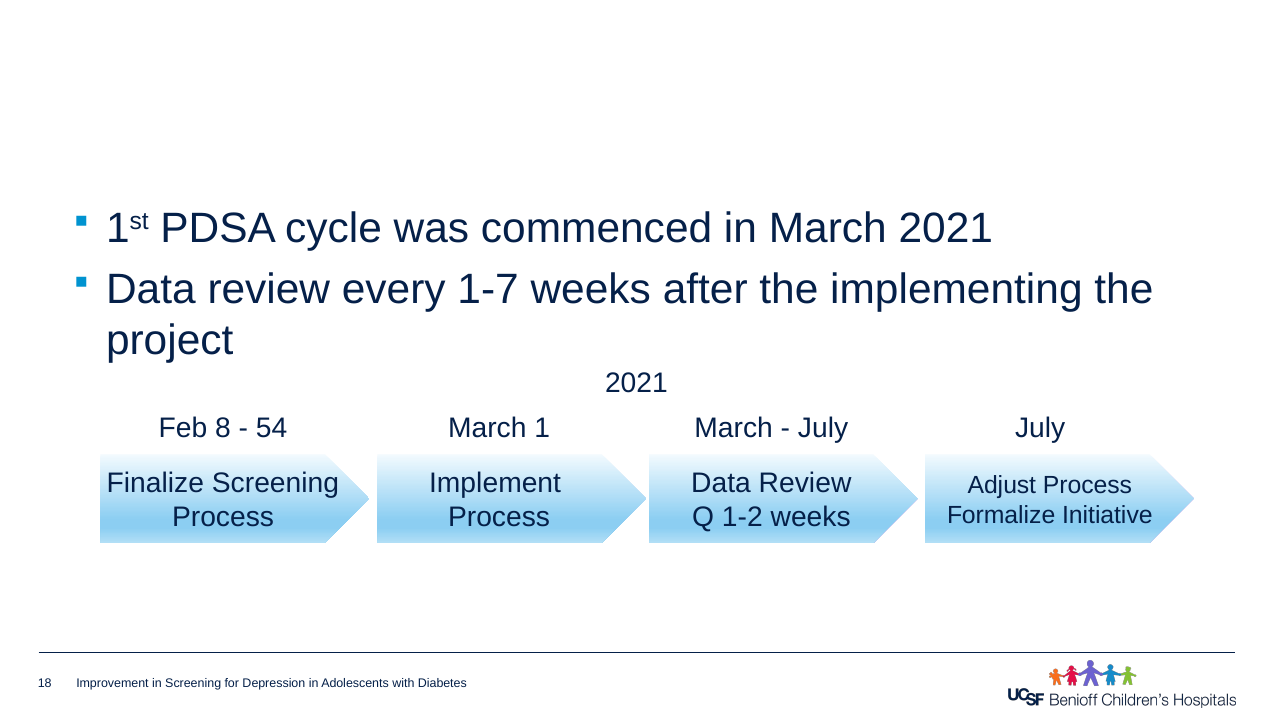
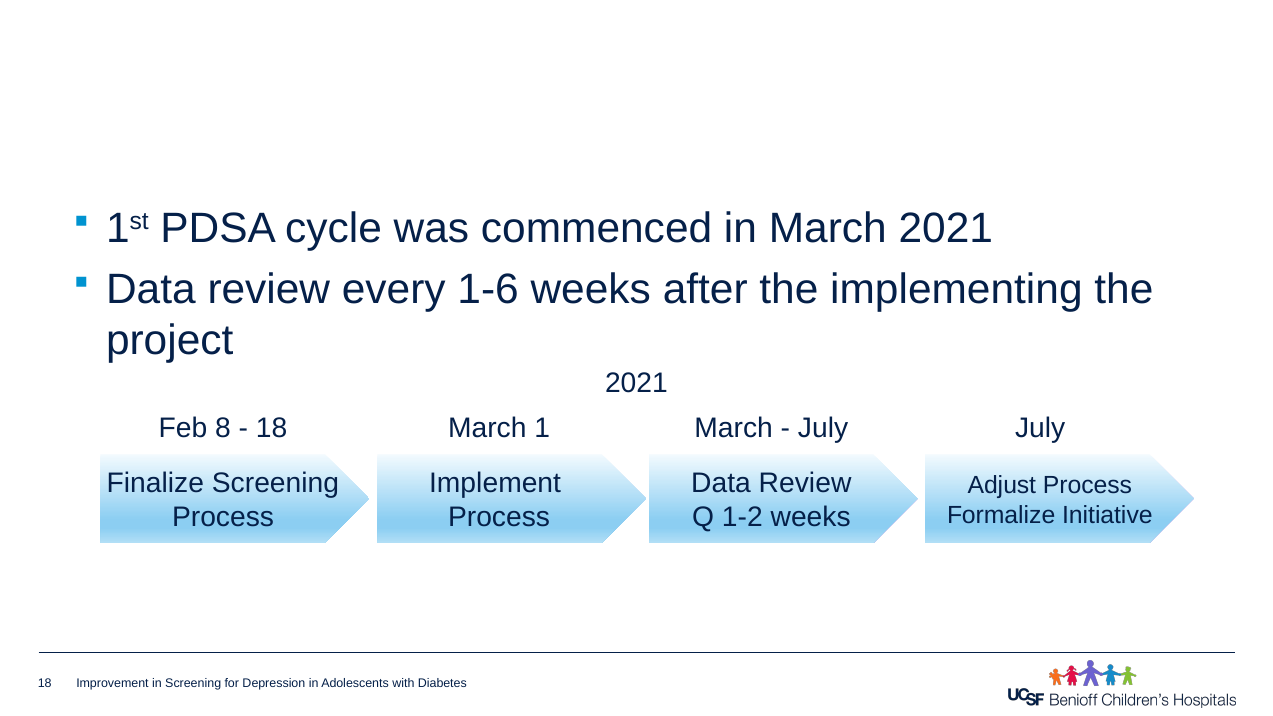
1-7: 1-7 -> 1-6
54 at (272, 428): 54 -> 18
